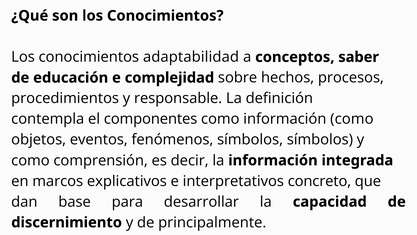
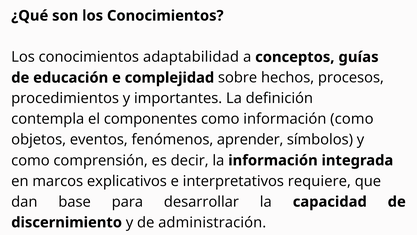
saber: saber -> guías
responsable: responsable -> importantes
fenómenos símbolos: símbolos -> aprender
concreto: concreto -> requiere
principalmente: principalmente -> administración
